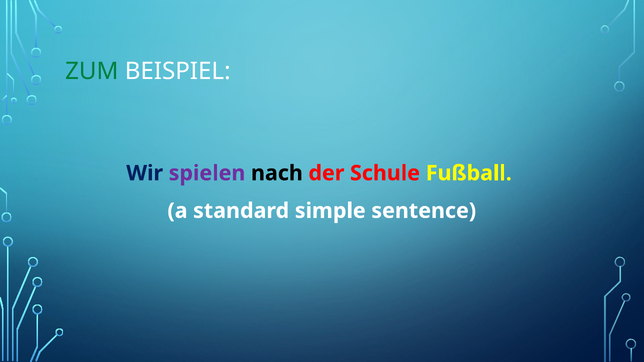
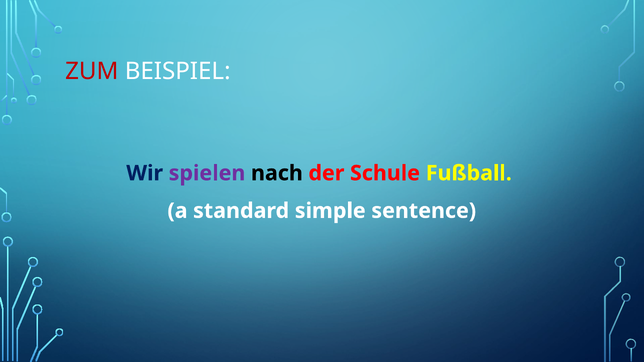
ZUM colour: green -> red
